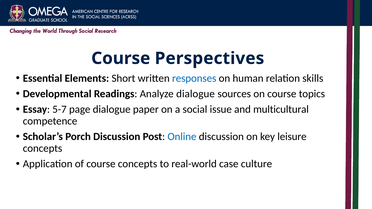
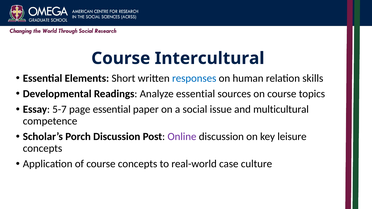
Perspectives: Perspectives -> Intercultural
Analyze dialogue: dialogue -> essential
page dialogue: dialogue -> essential
Online colour: blue -> purple
